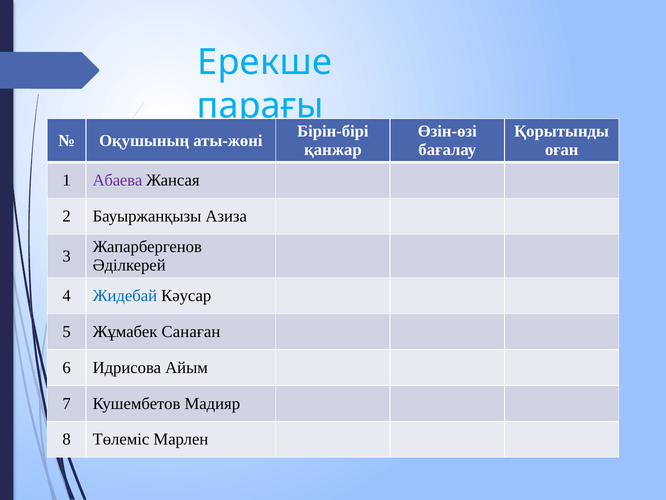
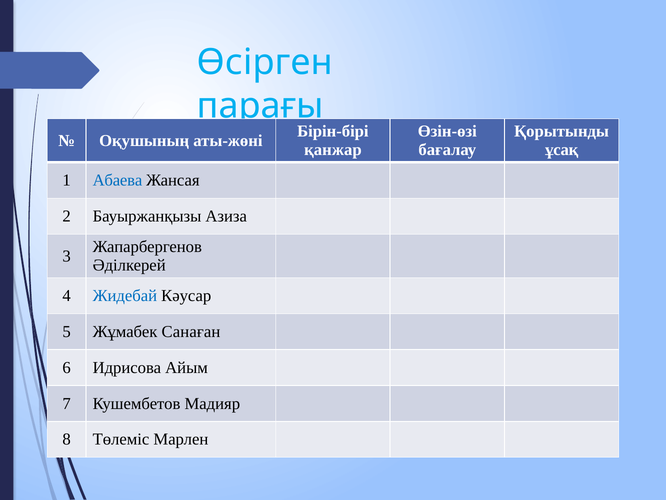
Ерекше: Ерекше -> Өсірген
оған: оған -> ұсақ
Абаева colour: purple -> blue
